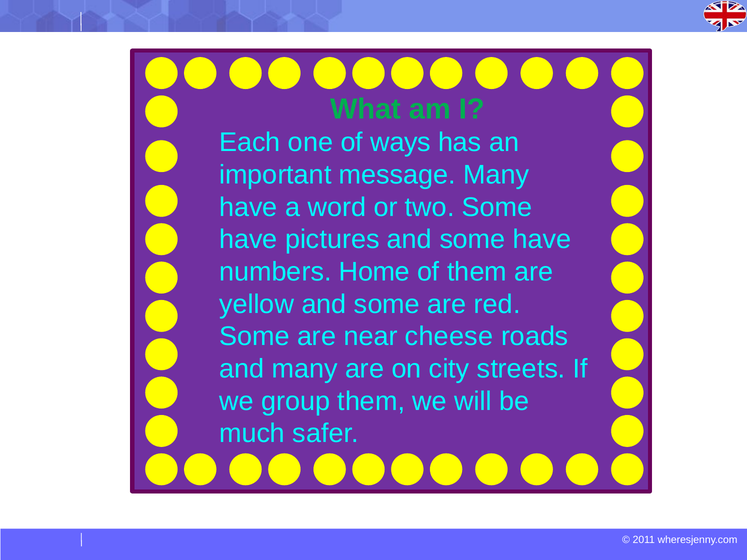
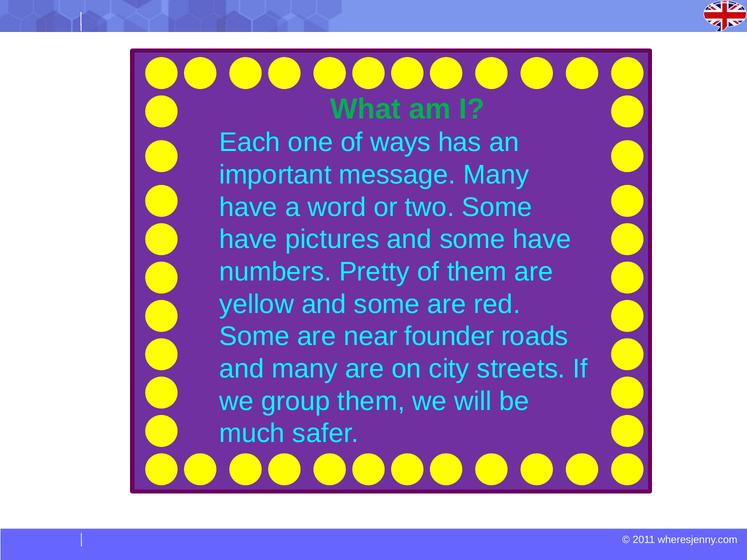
Home: Home -> Pretty
cheese: cheese -> founder
